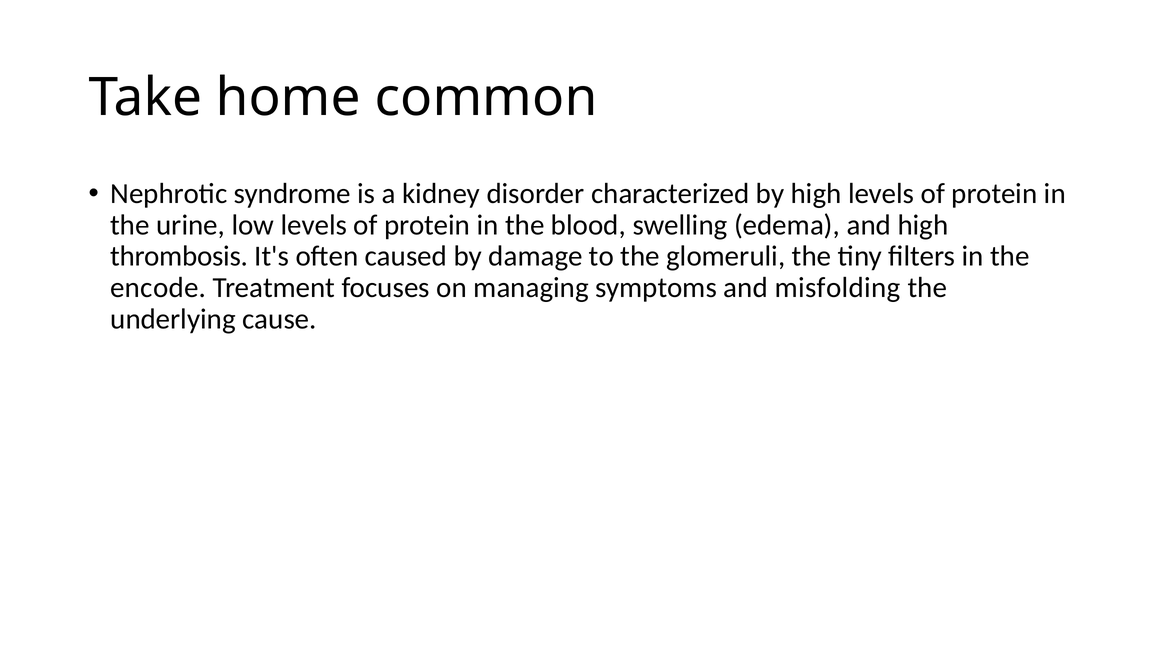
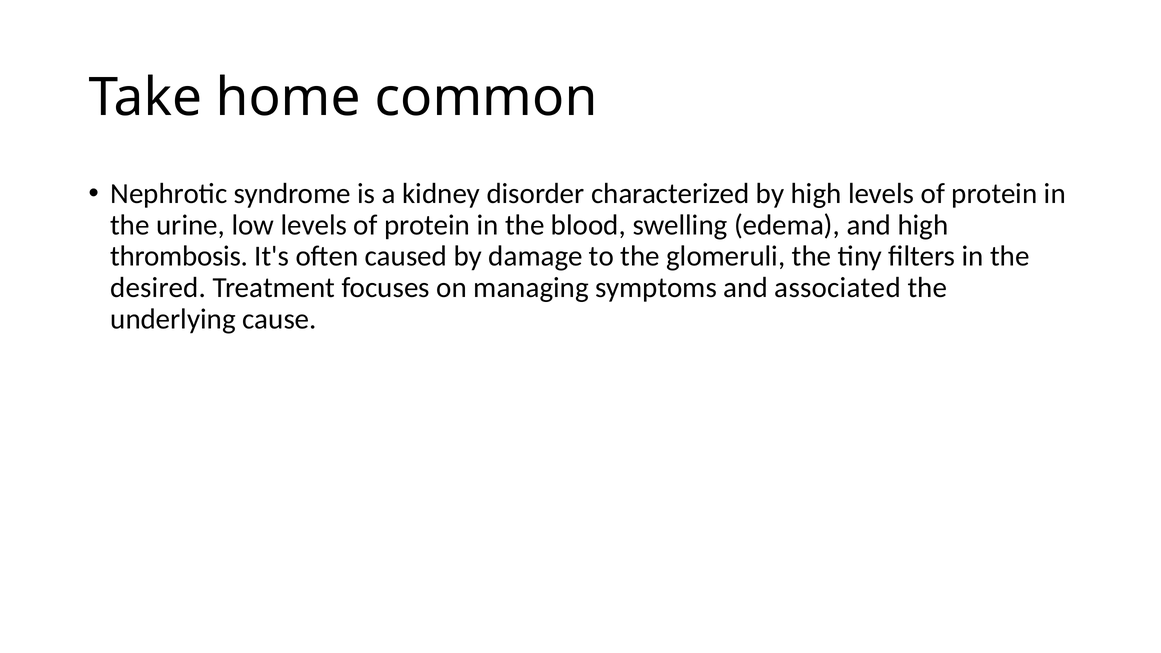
encode: encode -> desired
misfolding: misfolding -> associated
